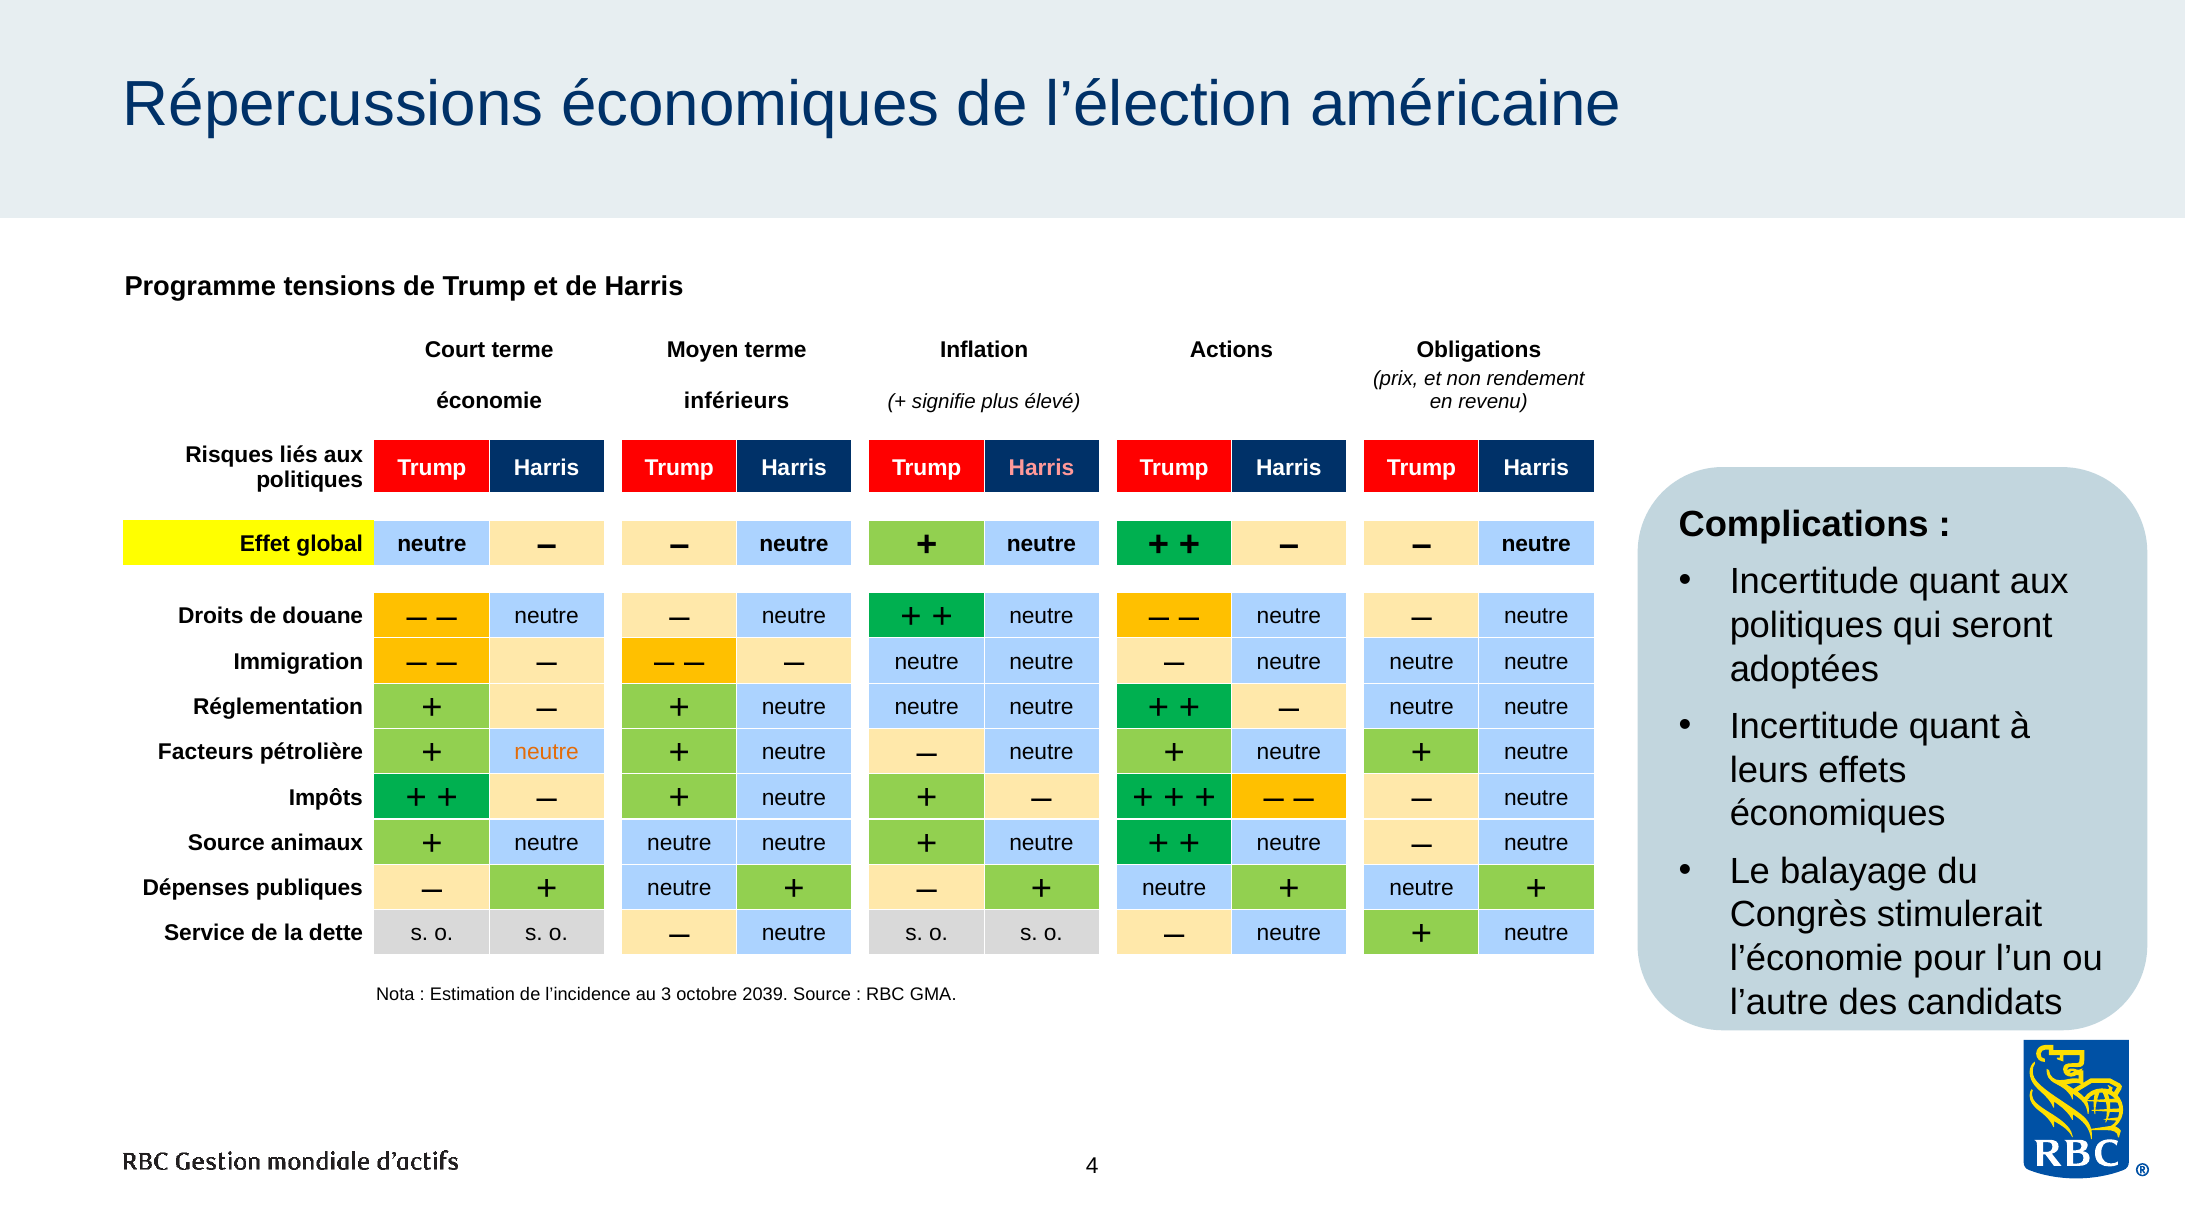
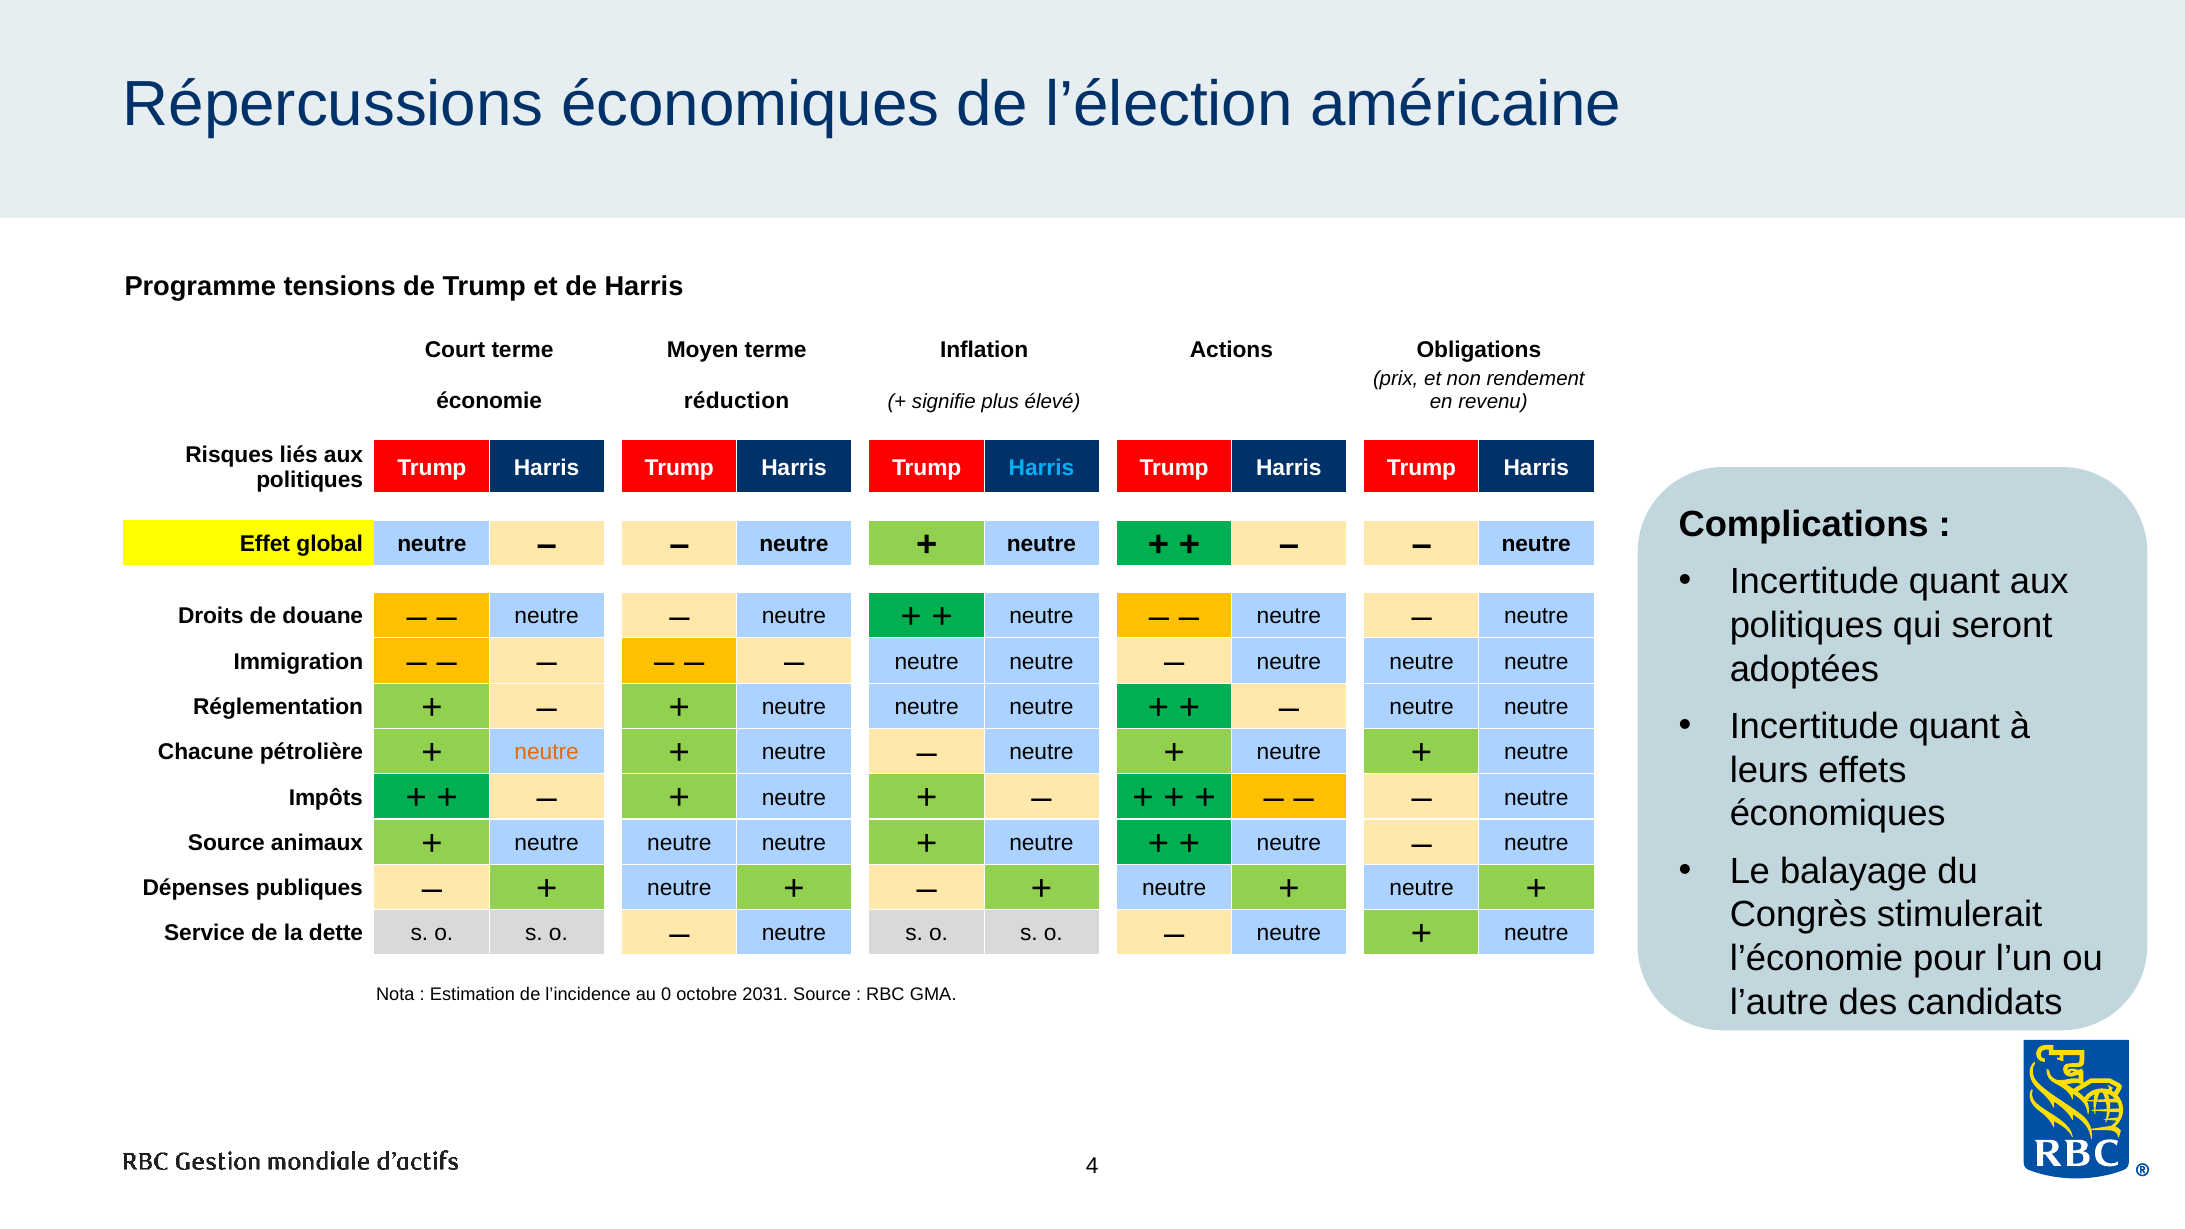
inférieurs: inférieurs -> réduction
Harris at (1041, 468) colour: pink -> light blue
Facteurs: Facteurs -> Chacune
3: 3 -> 0
2039: 2039 -> 2031
